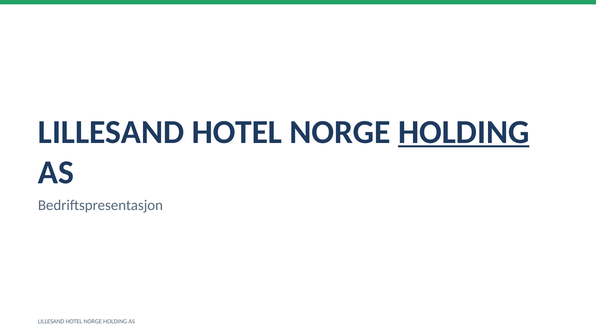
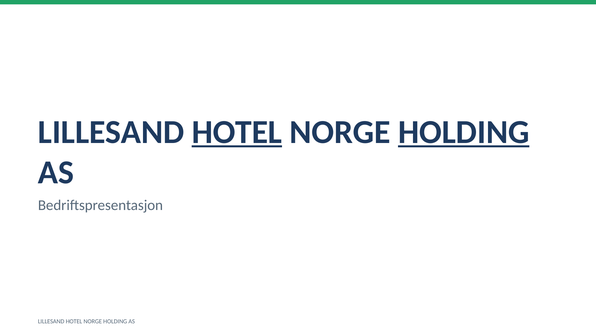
HOTEL at (237, 132) underline: none -> present
